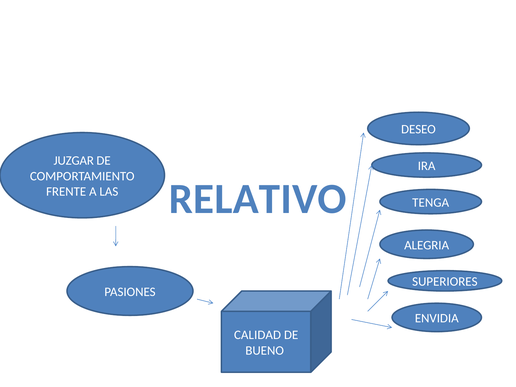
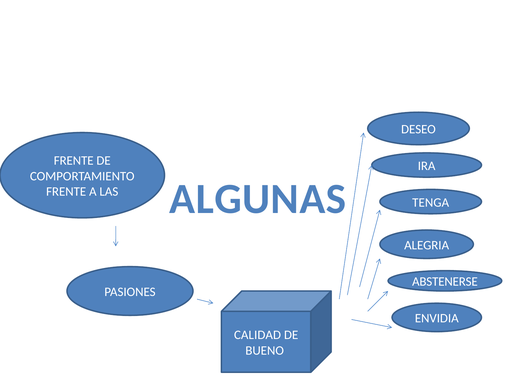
JUZGAR at (74, 161): JUZGAR -> FRENTE
RELATIVO: RELATIVO -> ALGUNAS
SUPERIORES: SUPERIORES -> ABSTENERSE
